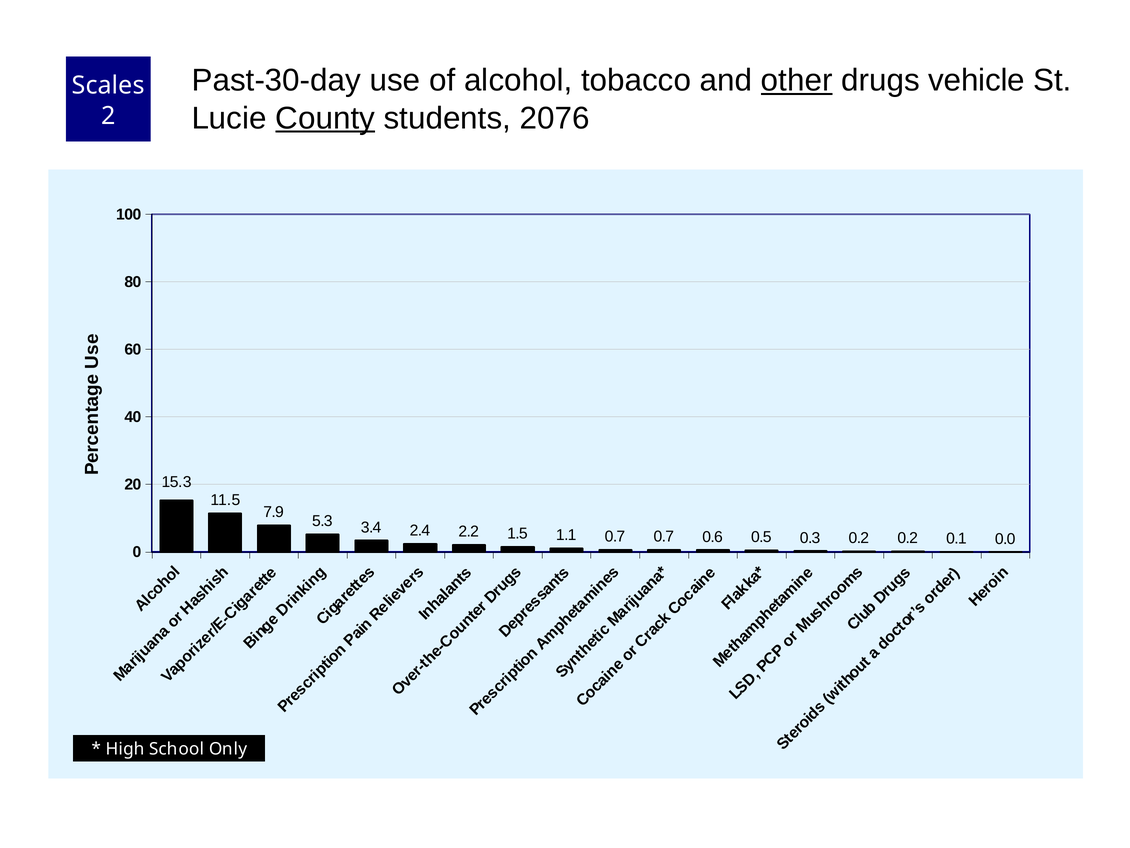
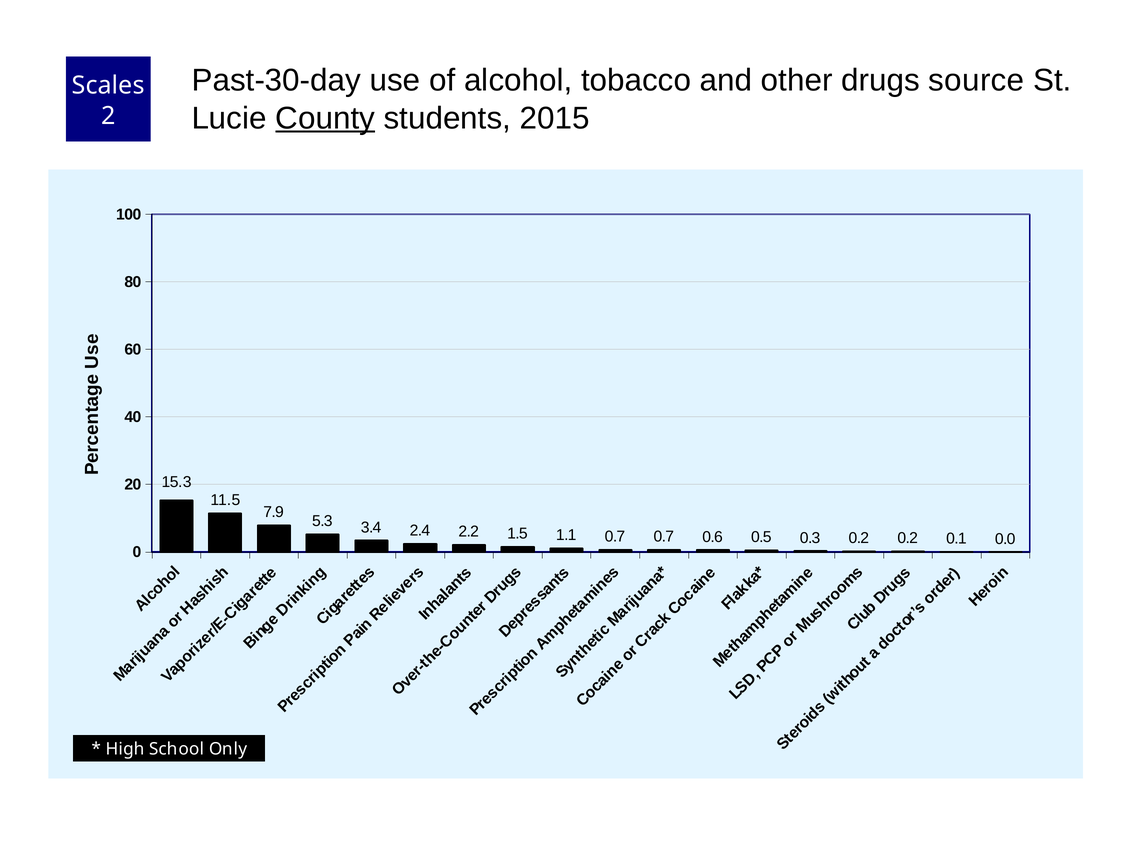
other underline: present -> none
vehicle: vehicle -> source
2076: 2076 -> 2015
